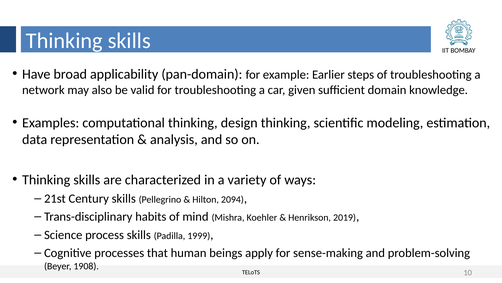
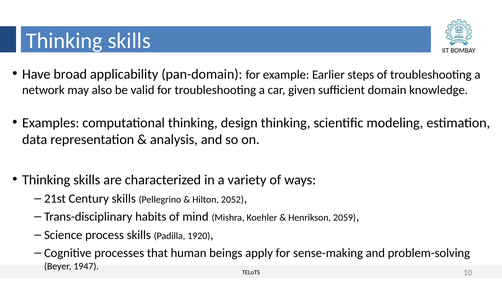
2094: 2094 -> 2052
2019: 2019 -> 2059
1999: 1999 -> 1920
1908: 1908 -> 1947
